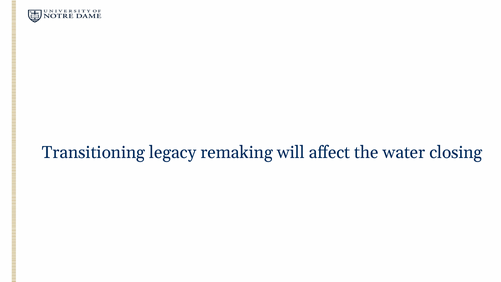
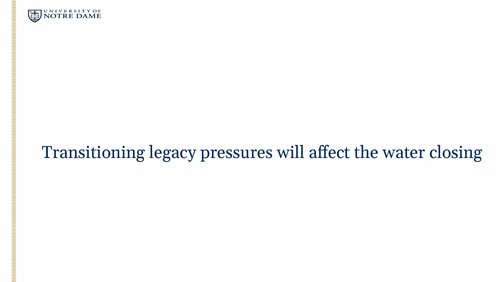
remaking: remaking -> pressures
